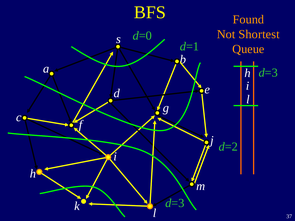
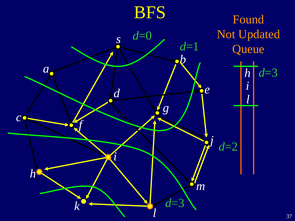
Shortest: Shortest -> Updated
